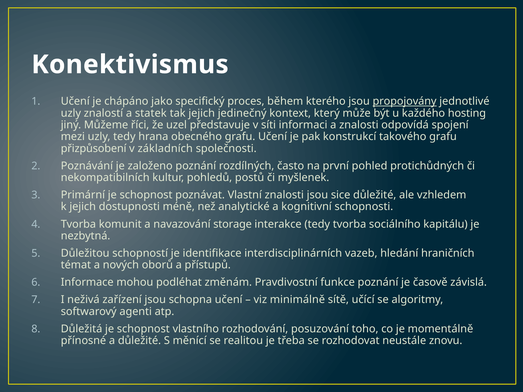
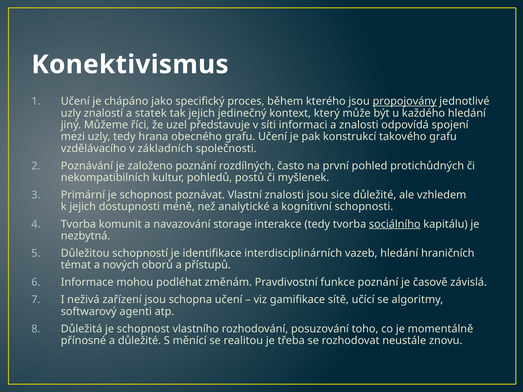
každého hosting: hosting -> hledání
přizpůsobení: přizpůsobení -> vzdělávacího
sociálního underline: none -> present
minimálně: minimálně -> gamifikace
